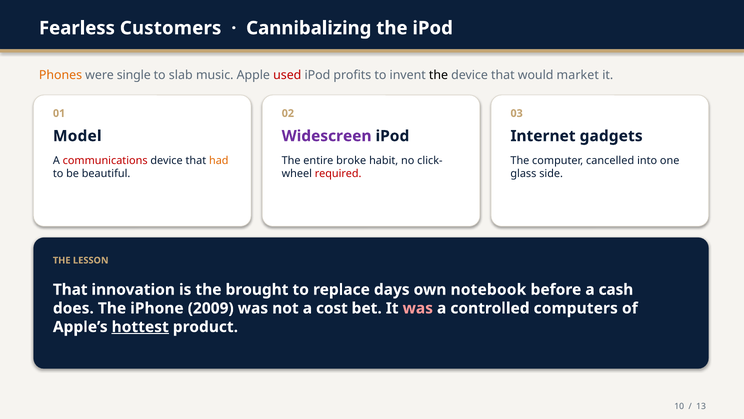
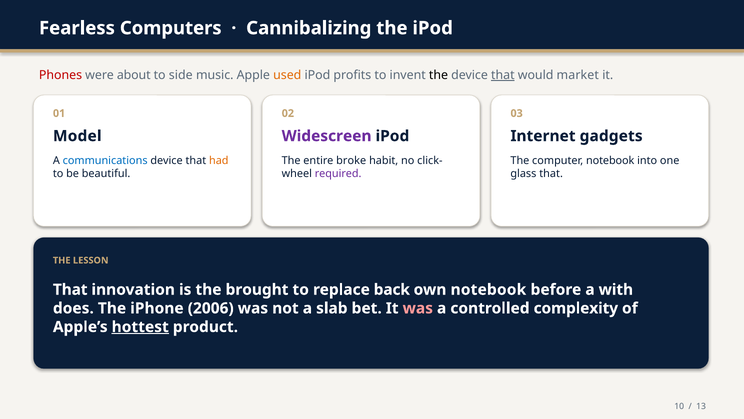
Customers: Customers -> Computers
Phones colour: orange -> red
single: single -> about
slab: slab -> side
used colour: red -> orange
that at (503, 75) underline: none -> present
communications colour: red -> blue
computer cancelled: cancelled -> notebook
required colour: red -> purple
glass side: side -> that
days: days -> back
cash: cash -> with
2009: 2009 -> 2006
cost: cost -> slab
computers: computers -> complexity
